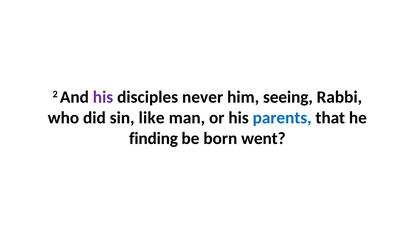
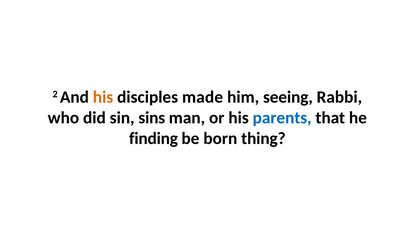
his at (103, 97) colour: purple -> orange
never: never -> made
like: like -> sins
went: went -> thing
